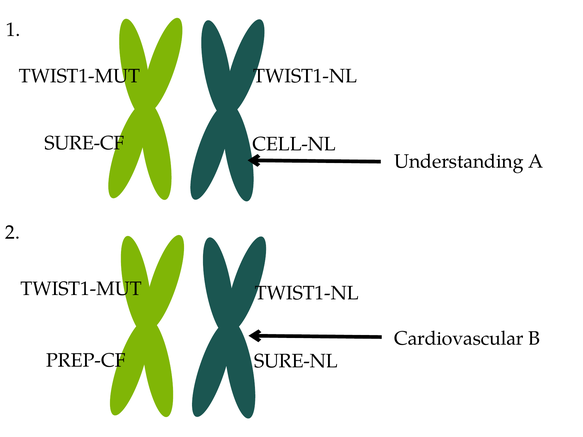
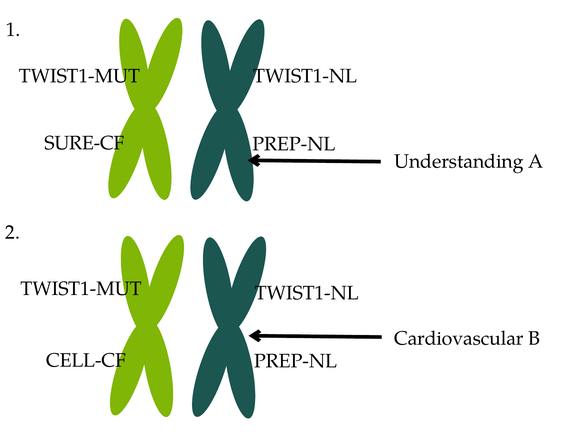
CELL-NL at (294, 144): CELL-NL -> PREP-NL
PREP-CF: PREP-CF -> CELL-CF
SURE-NL at (296, 361): SURE-NL -> PREP-NL
